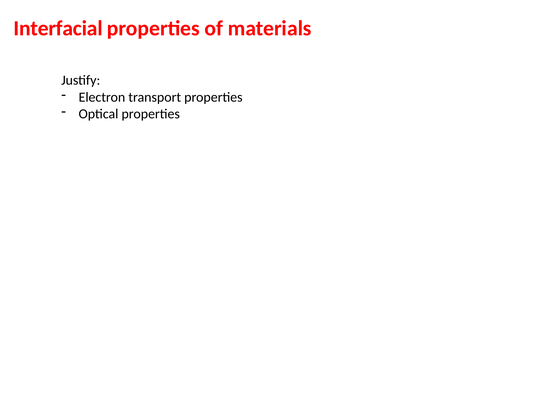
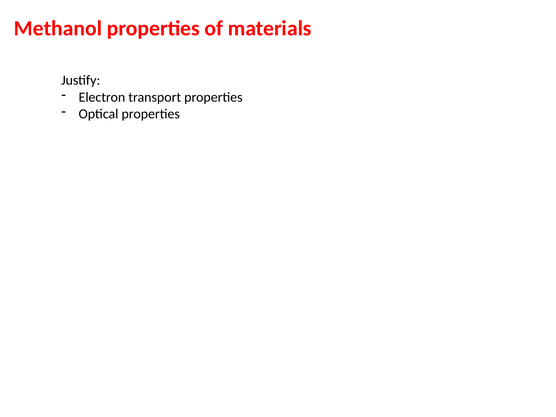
Interfacial: Interfacial -> Methanol
